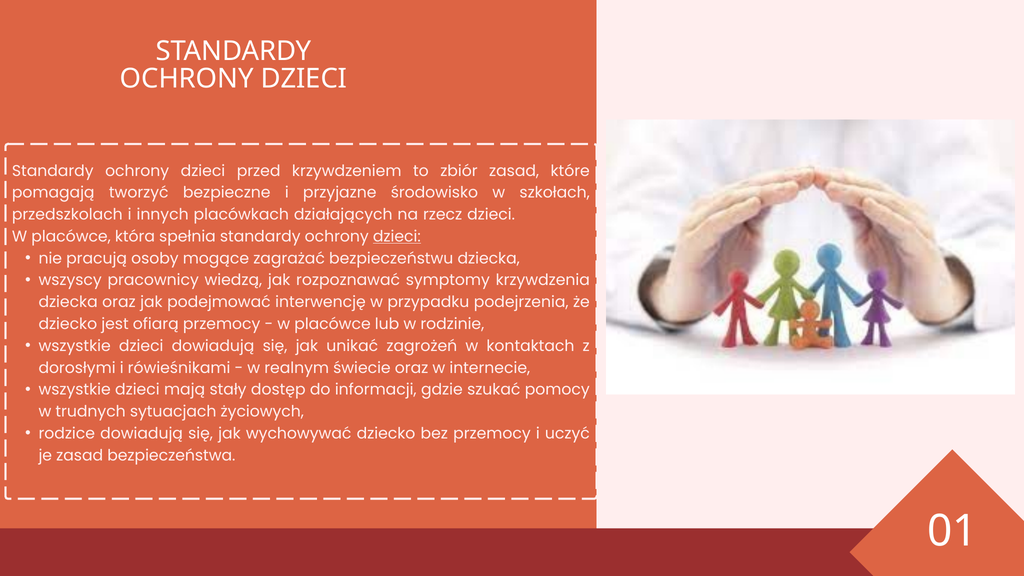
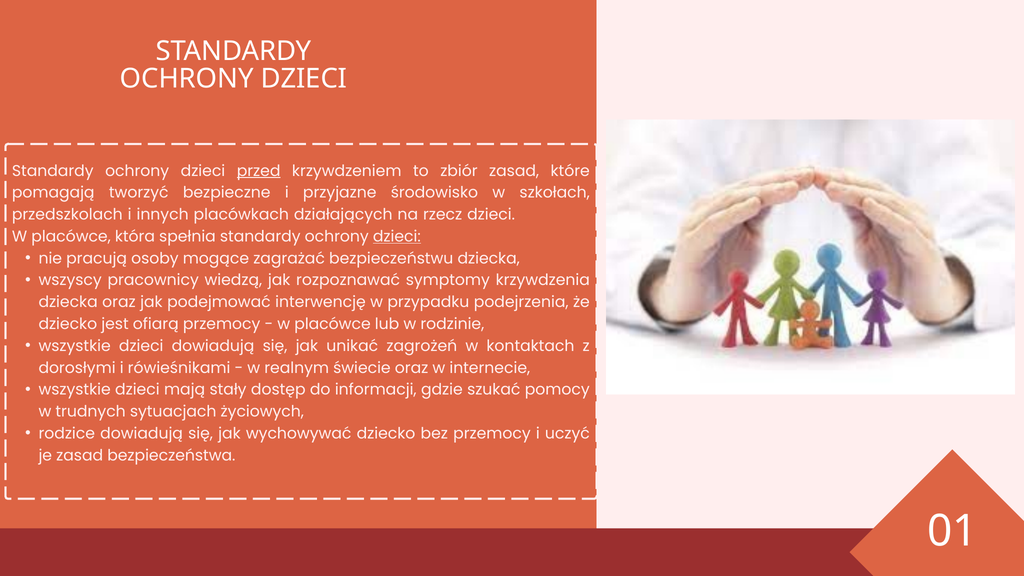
przed underline: none -> present
